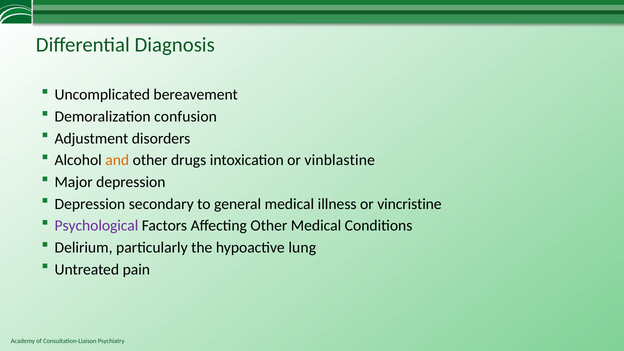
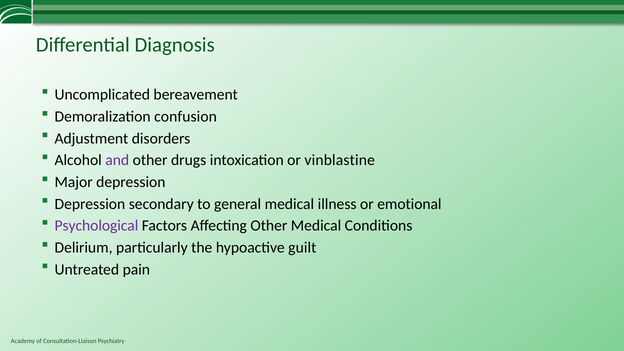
and colour: orange -> purple
vincristine: vincristine -> emotional
lung: lung -> guilt
